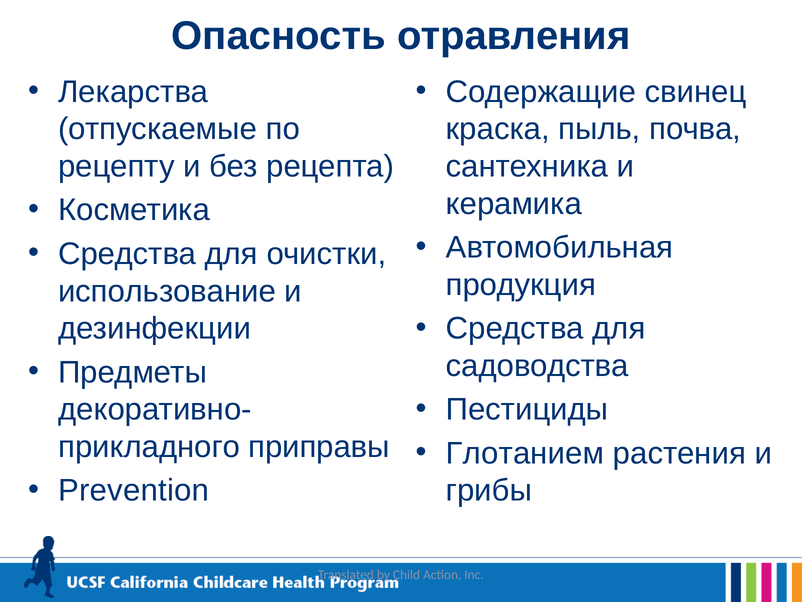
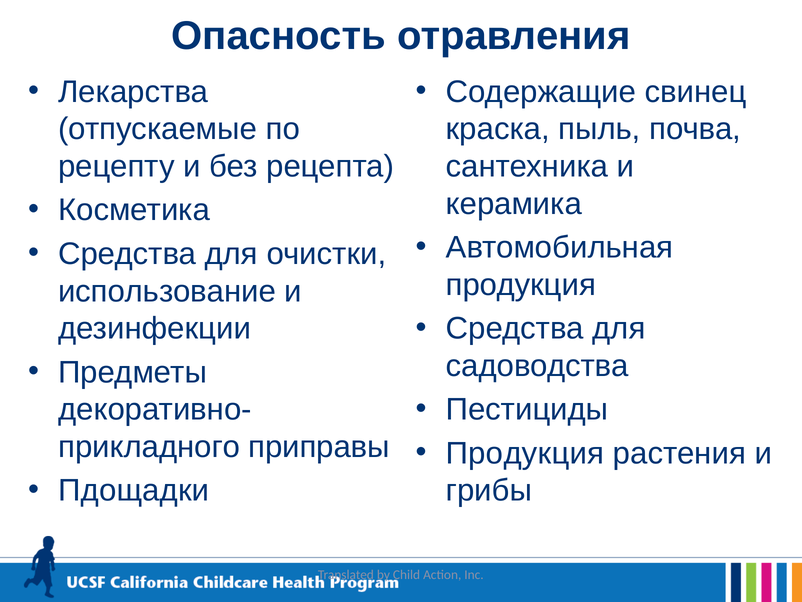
Глотанием at (525, 453): Глотанием -> Продукция
Prevention: Prevention -> Пдощадки
